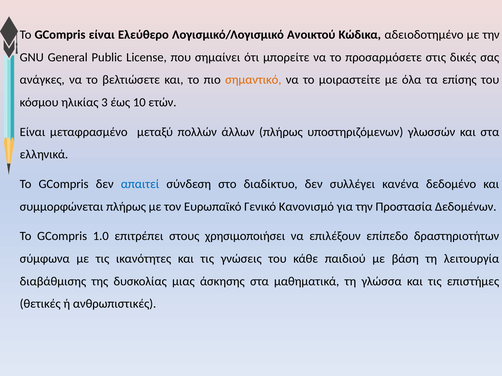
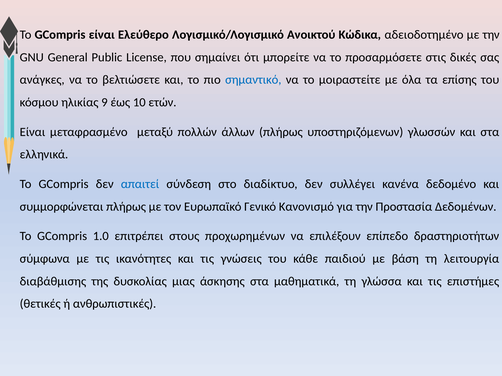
σημαντικό colour: orange -> blue
3: 3 -> 9
χρησιμοποιήσει: χρησιμοποιήσει -> προχωρημένων
